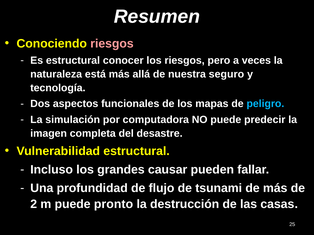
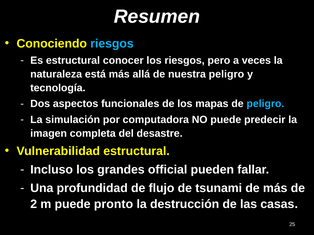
riesgos at (112, 44) colour: pink -> light blue
nuestra seguro: seguro -> peligro
causar: causar -> official
